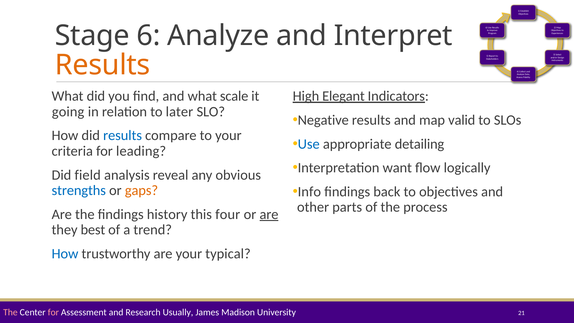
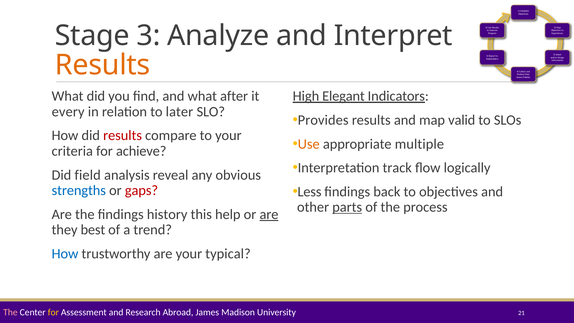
Stage 6: 6 -> 3
scale: scale -> after
going: going -> every
Negative: Negative -> Provides
results at (123, 136) colour: blue -> red
Use at (309, 144) colour: blue -> orange
detailing: detailing -> multiple
leading: leading -> achieve
want: want -> track
Info: Info -> Less
gaps colour: orange -> red
parts underline: none -> present
four: four -> help
for at (53, 312) colour: pink -> yellow
Usually: Usually -> Abroad
